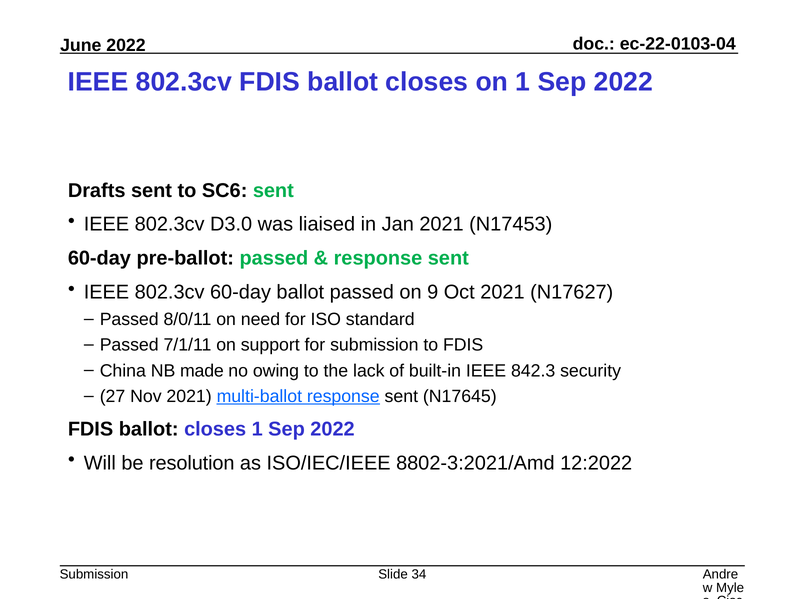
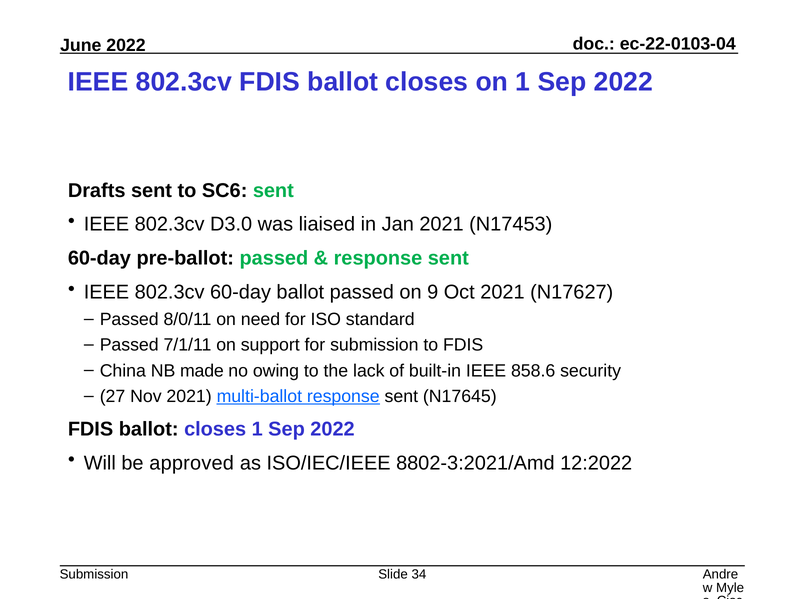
842.3: 842.3 -> 858.6
resolution: resolution -> approved
